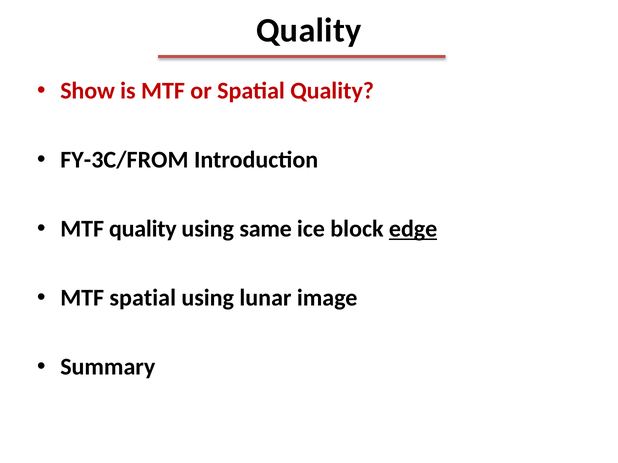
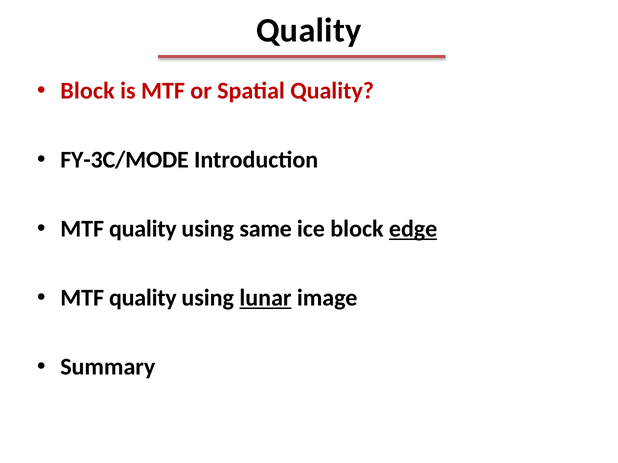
Show at (88, 91): Show -> Block
FY-3C/FROM: FY-3C/FROM -> FY-3C/MODE
spatial at (143, 298): spatial -> quality
lunar underline: none -> present
